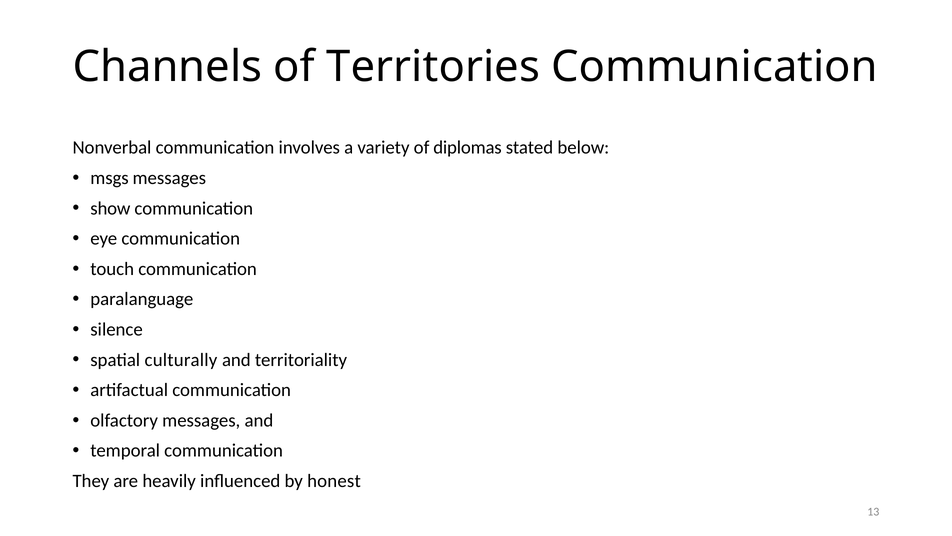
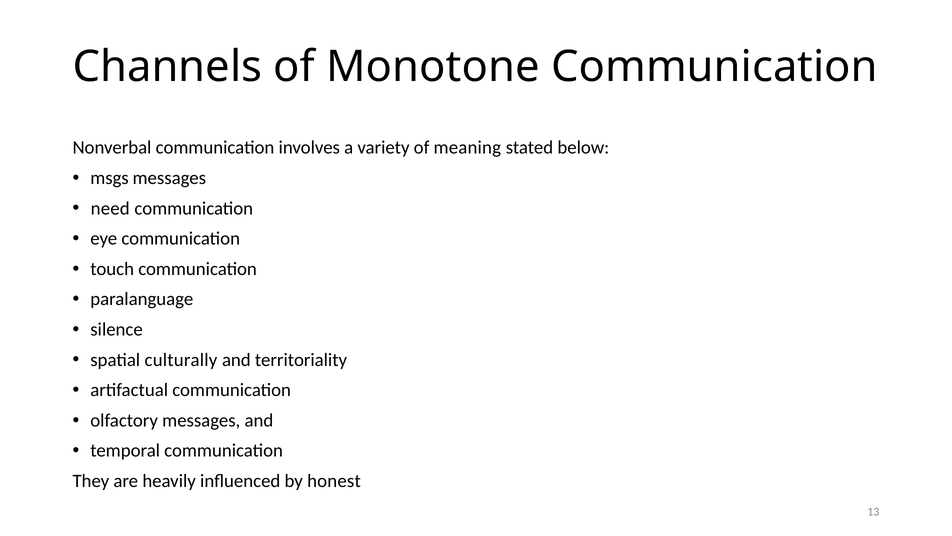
Territories: Territories -> Monotone
diplomas: diplomas -> meaning
show: show -> need
